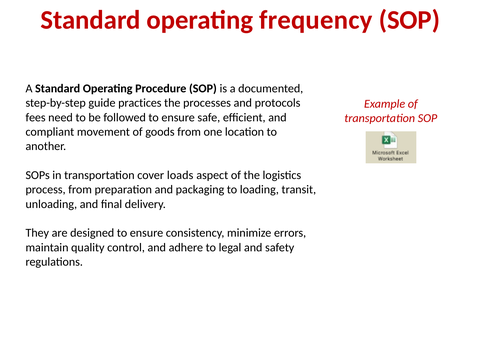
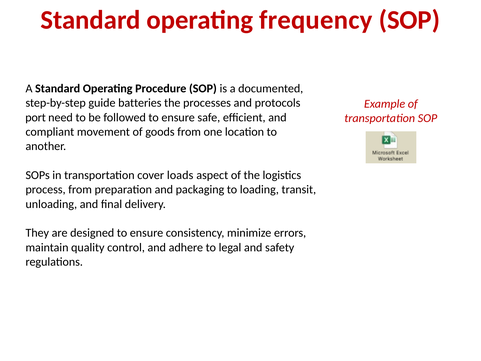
practices: practices -> batteries
fees: fees -> port
